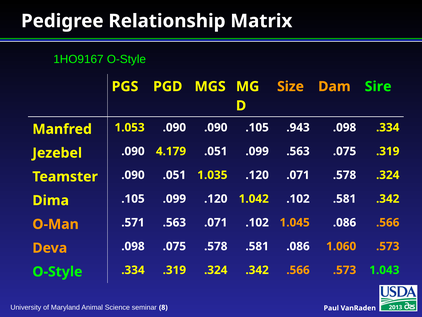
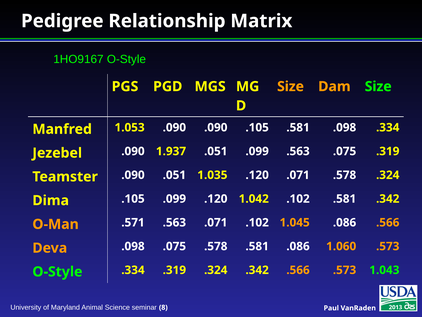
Dam Sire: Sire -> Size
.105 .943: .943 -> .581
4.179: 4.179 -> 1.937
